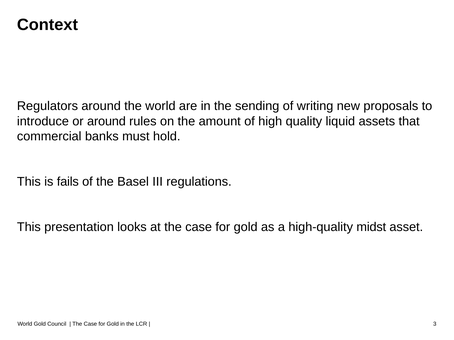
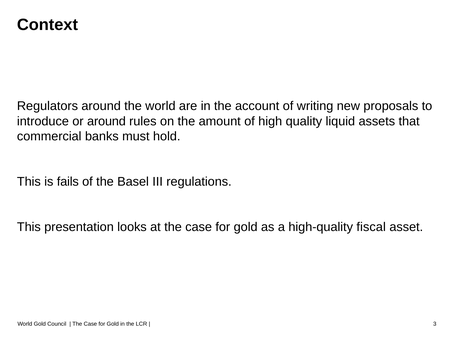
sending: sending -> account
midst: midst -> fiscal
